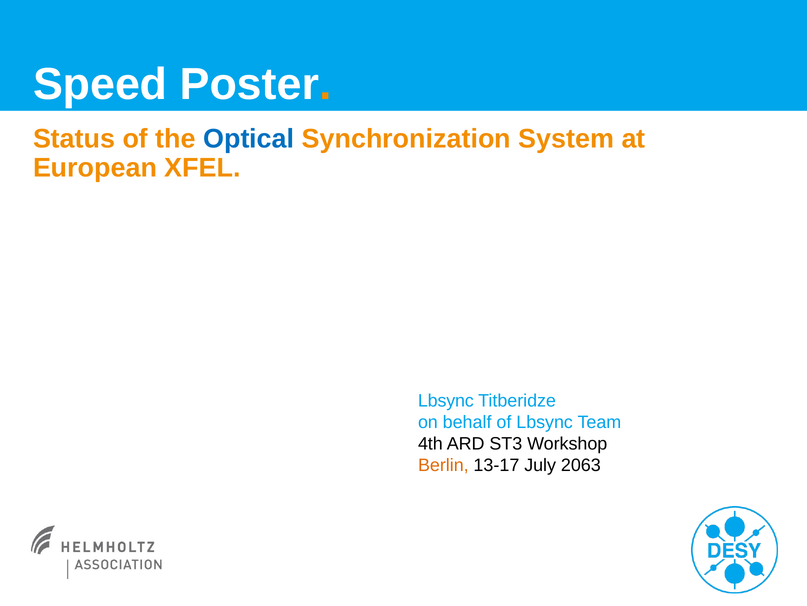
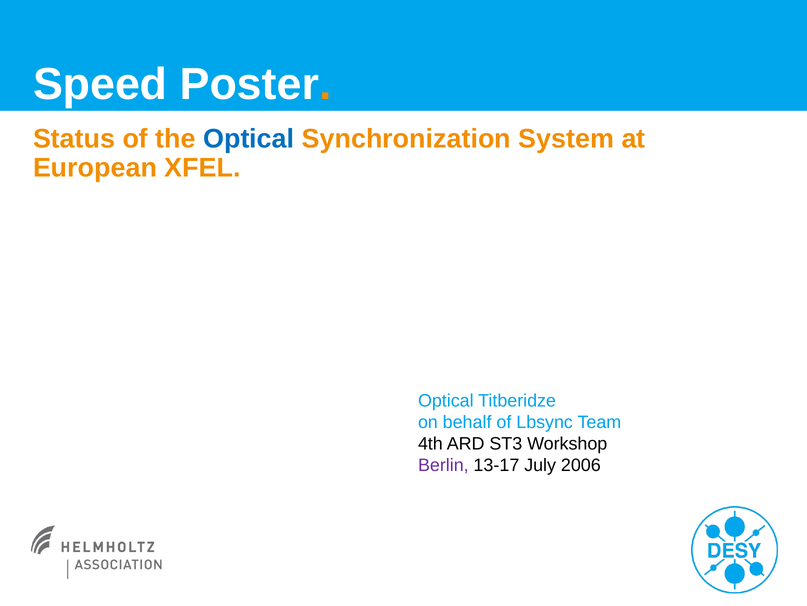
Lbsync at (446, 400): Lbsync -> Optical
Berlin colour: orange -> purple
2063: 2063 -> 2006
